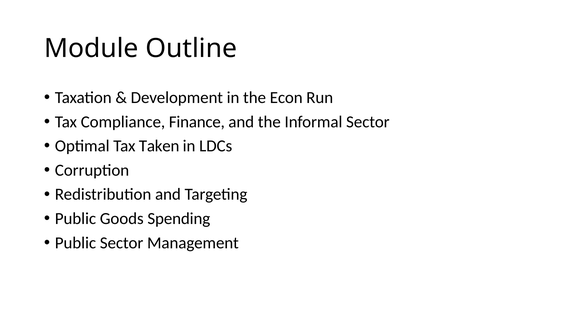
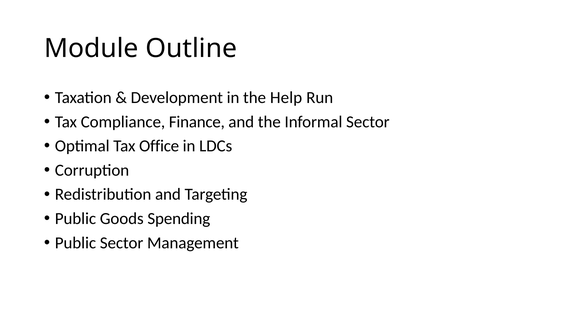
Econ: Econ -> Help
Taken: Taken -> Office
